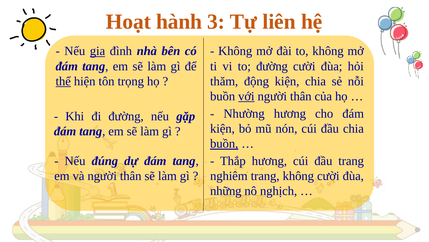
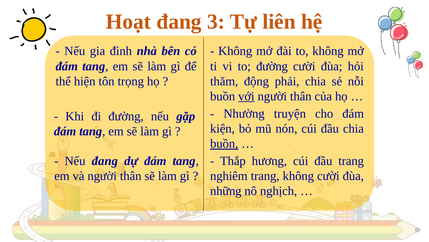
Hoạt hành: hành -> đang
gia underline: present -> none
thể underline: present -> none
động kiện: kiện -> phải
Nhường hương: hương -> truyện
Nếu đúng: đúng -> đang
